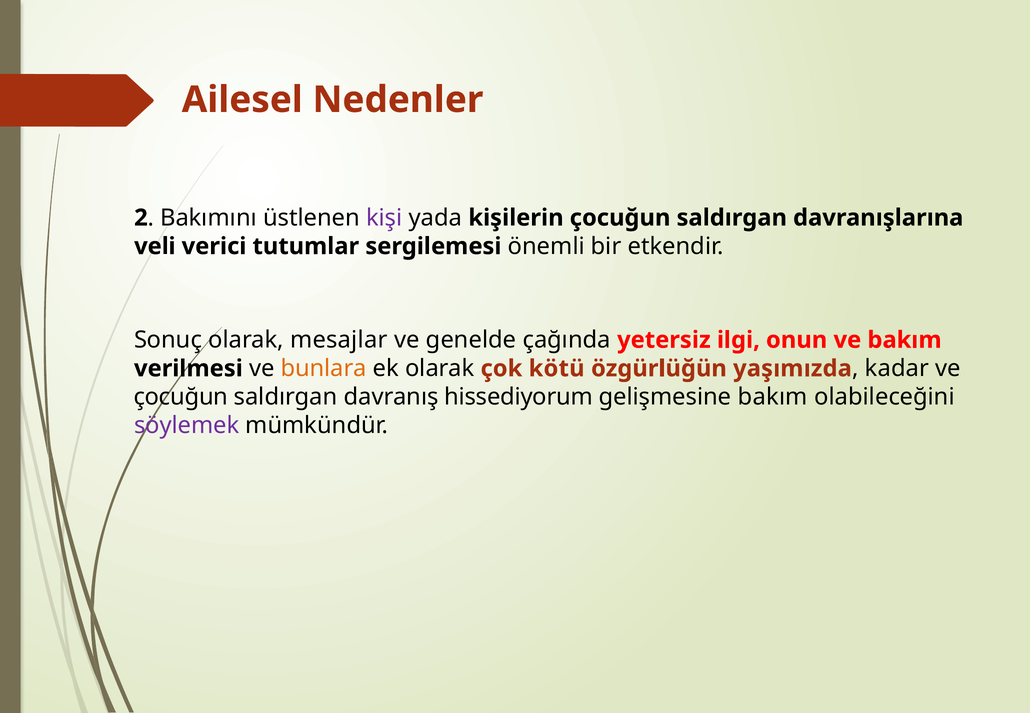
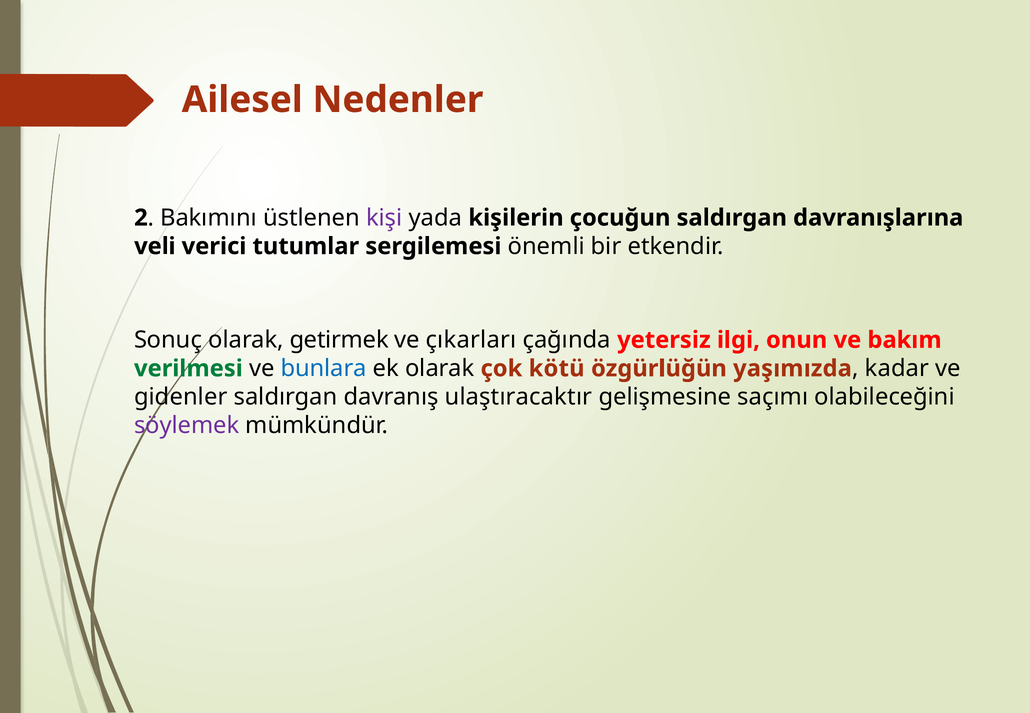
mesajlar: mesajlar -> getirmek
genelde: genelde -> çıkarları
verilmesi colour: black -> green
bunlara colour: orange -> blue
çocuğun at (181, 397): çocuğun -> gidenler
hissediyorum: hissediyorum -> ulaştıracaktır
gelişmesine bakım: bakım -> saçımı
